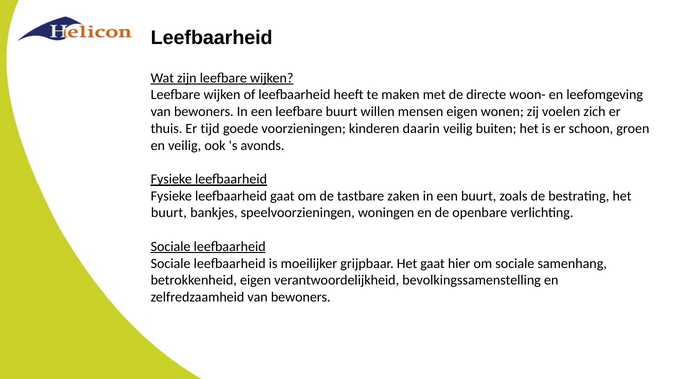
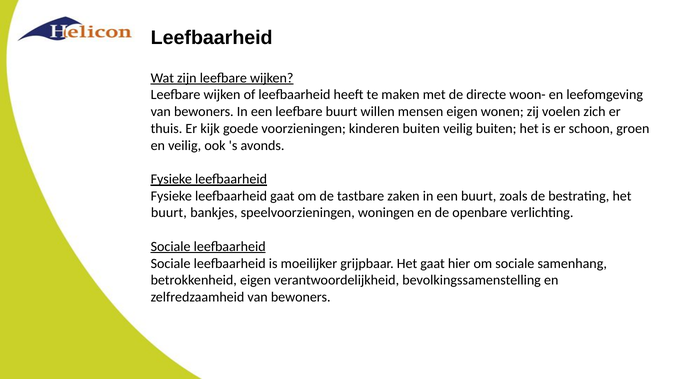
tijd: tijd -> kijk
kinderen daarin: daarin -> buiten
